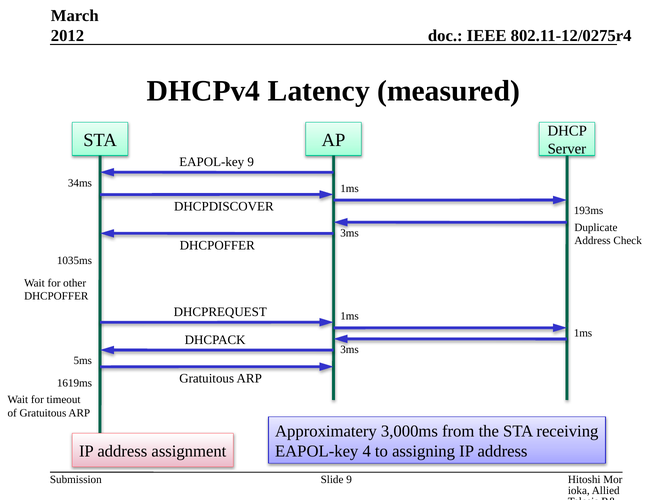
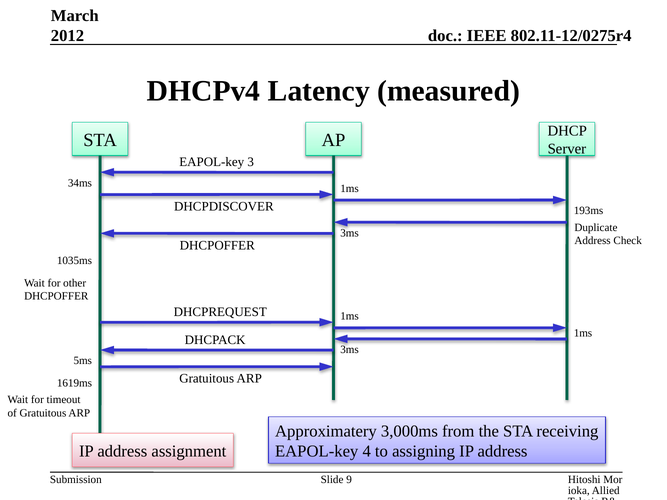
EAPOL-key 9: 9 -> 3
